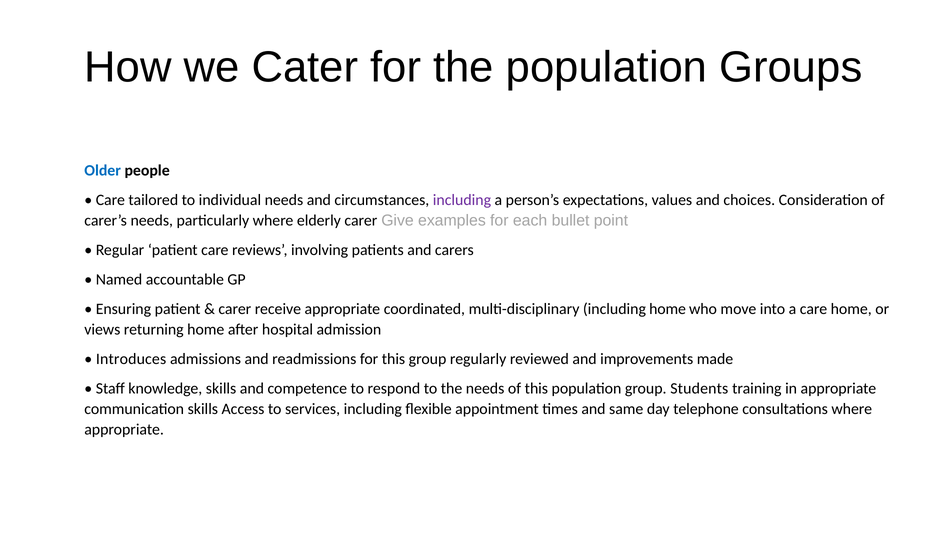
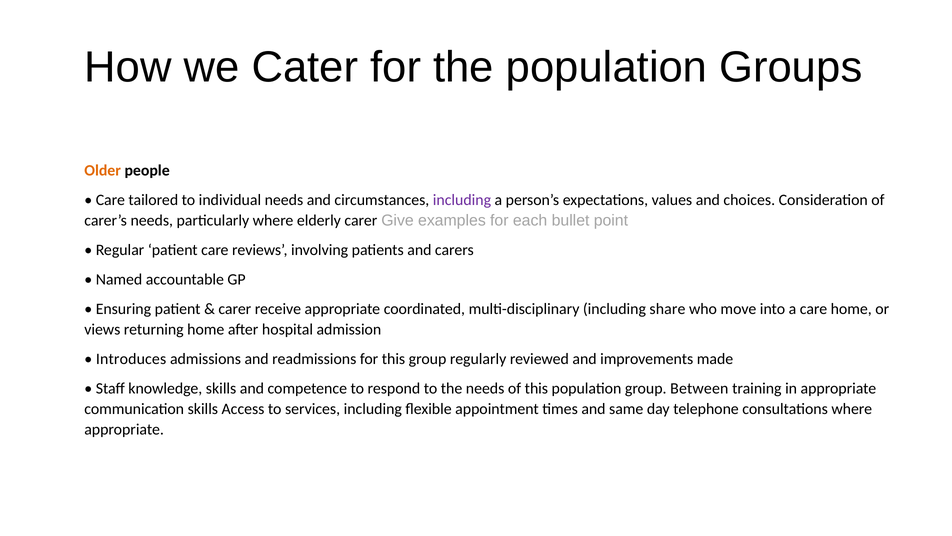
Older colour: blue -> orange
including home: home -> share
Students: Students -> Between
